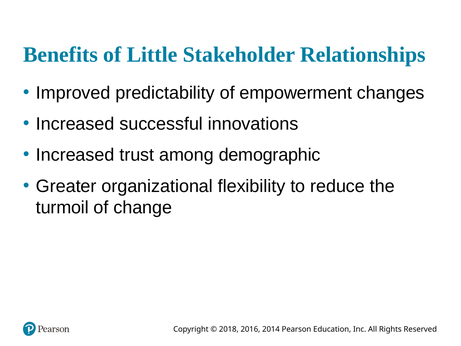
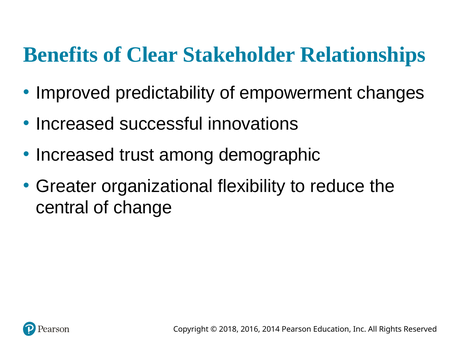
Little: Little -> Clear
turmoil: turmoil -> central
